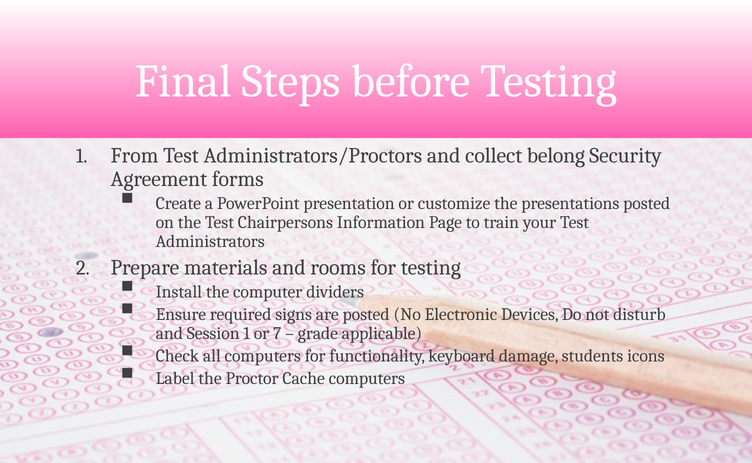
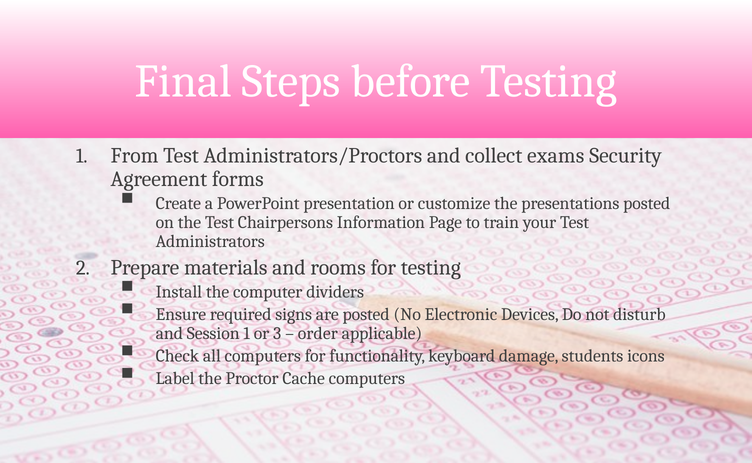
belong: belong -> exams
7: 7 -> 3
grade: grade -> order
